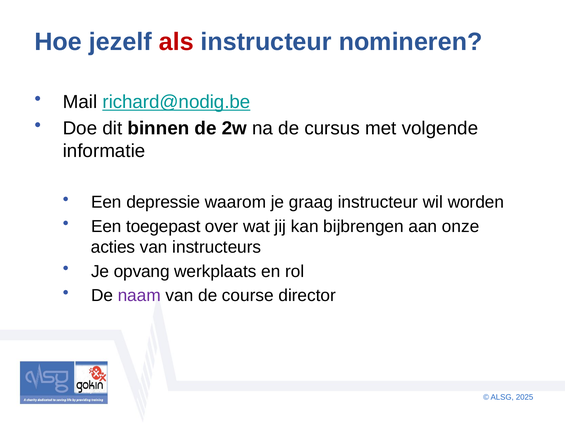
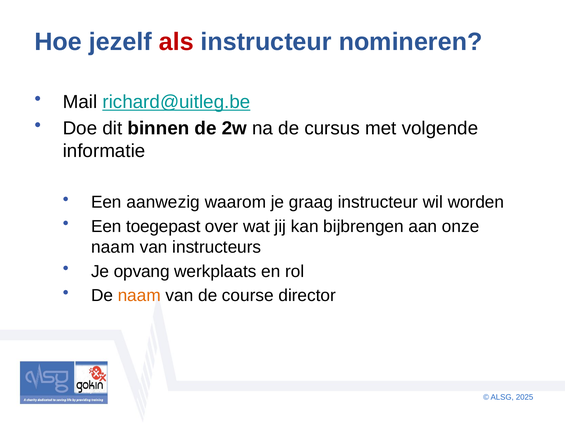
richard@nodig.be: richard@nodig.be -> richard@uitleg.be
depressie: depressie -> aanwezig
acties at (113, 247): acties -> naam
naam at (139, 295) colour: purple -> orange
